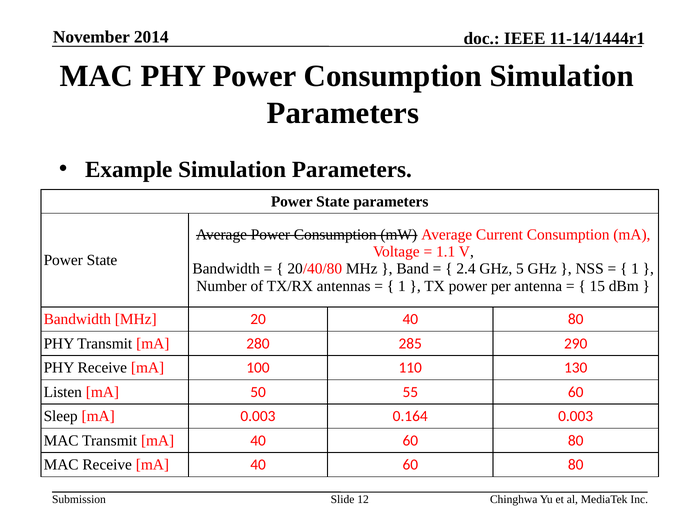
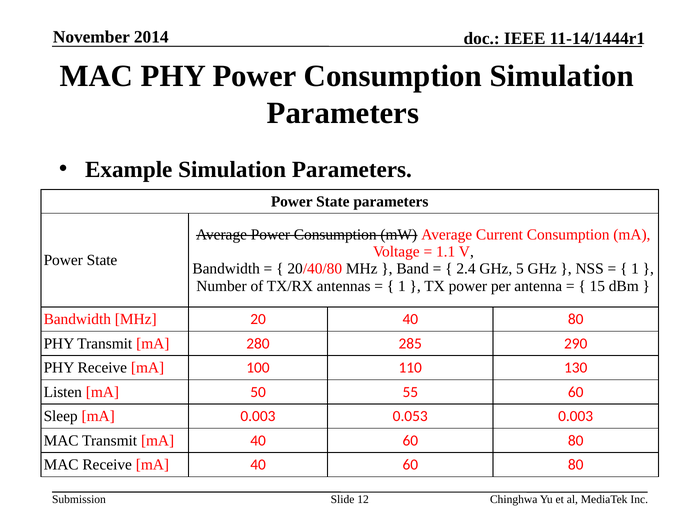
0.164: 0.164 -> 0.053
